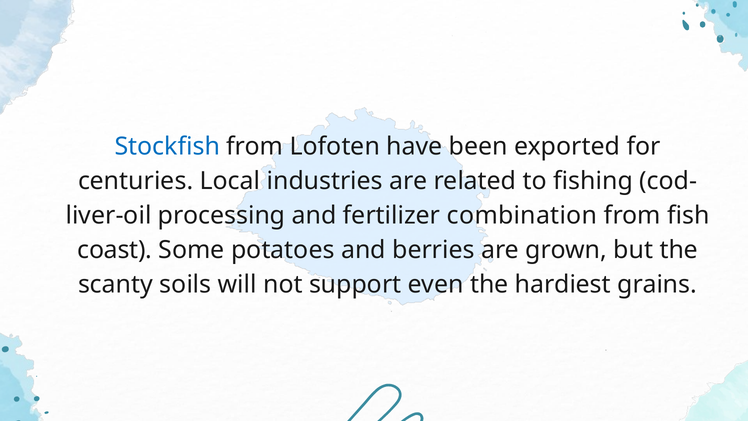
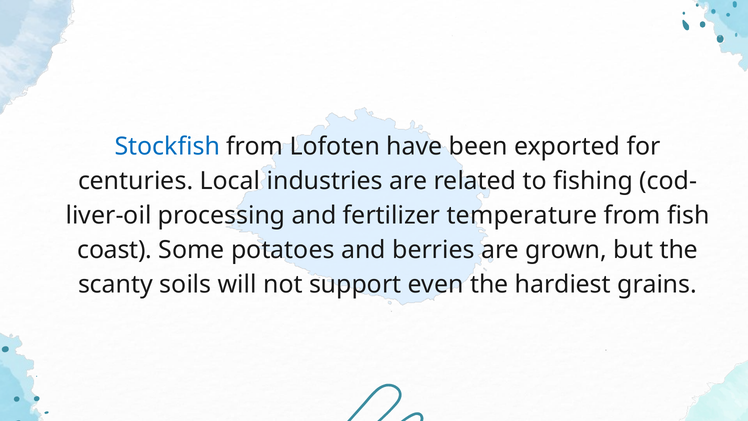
combination: combination -> temperature
